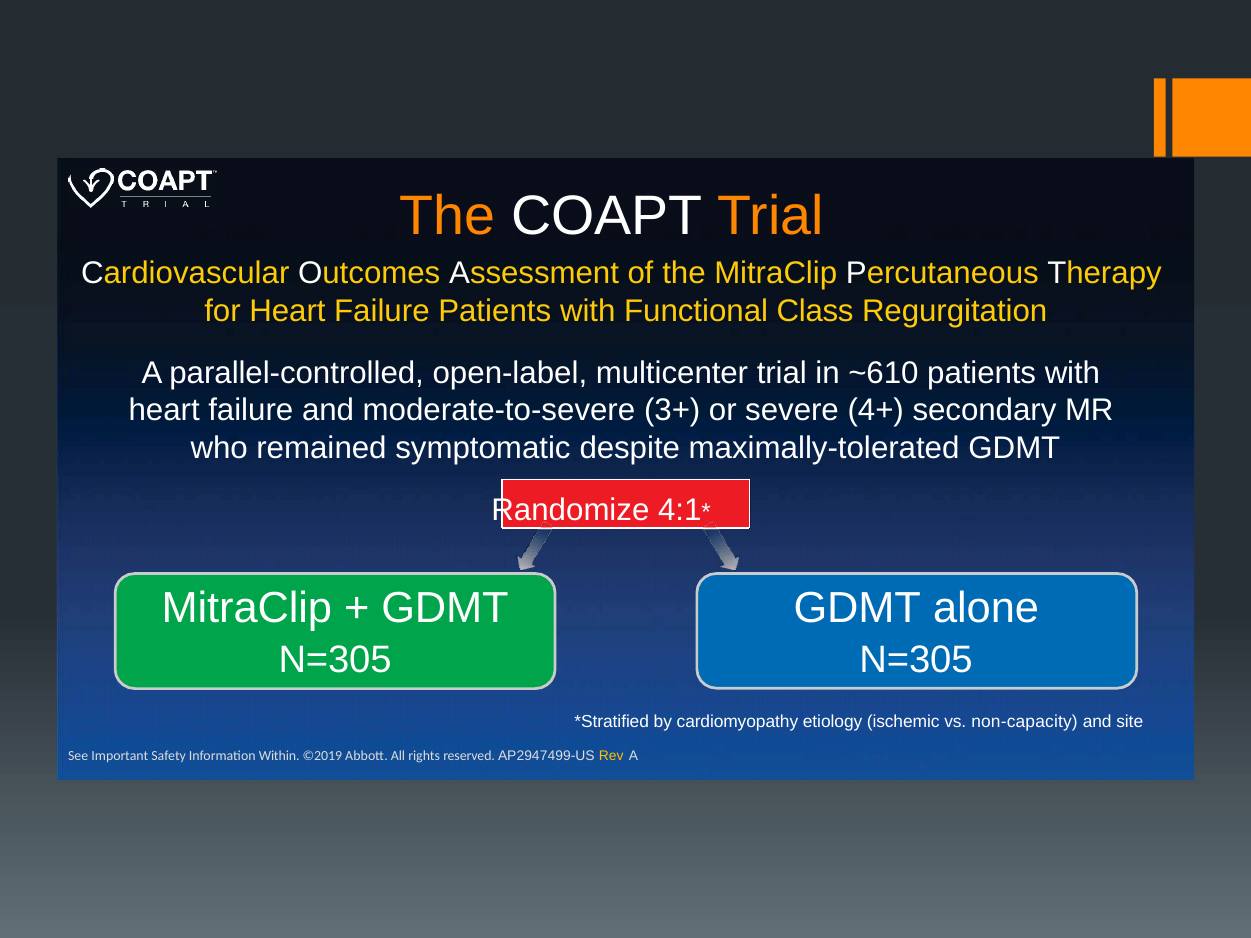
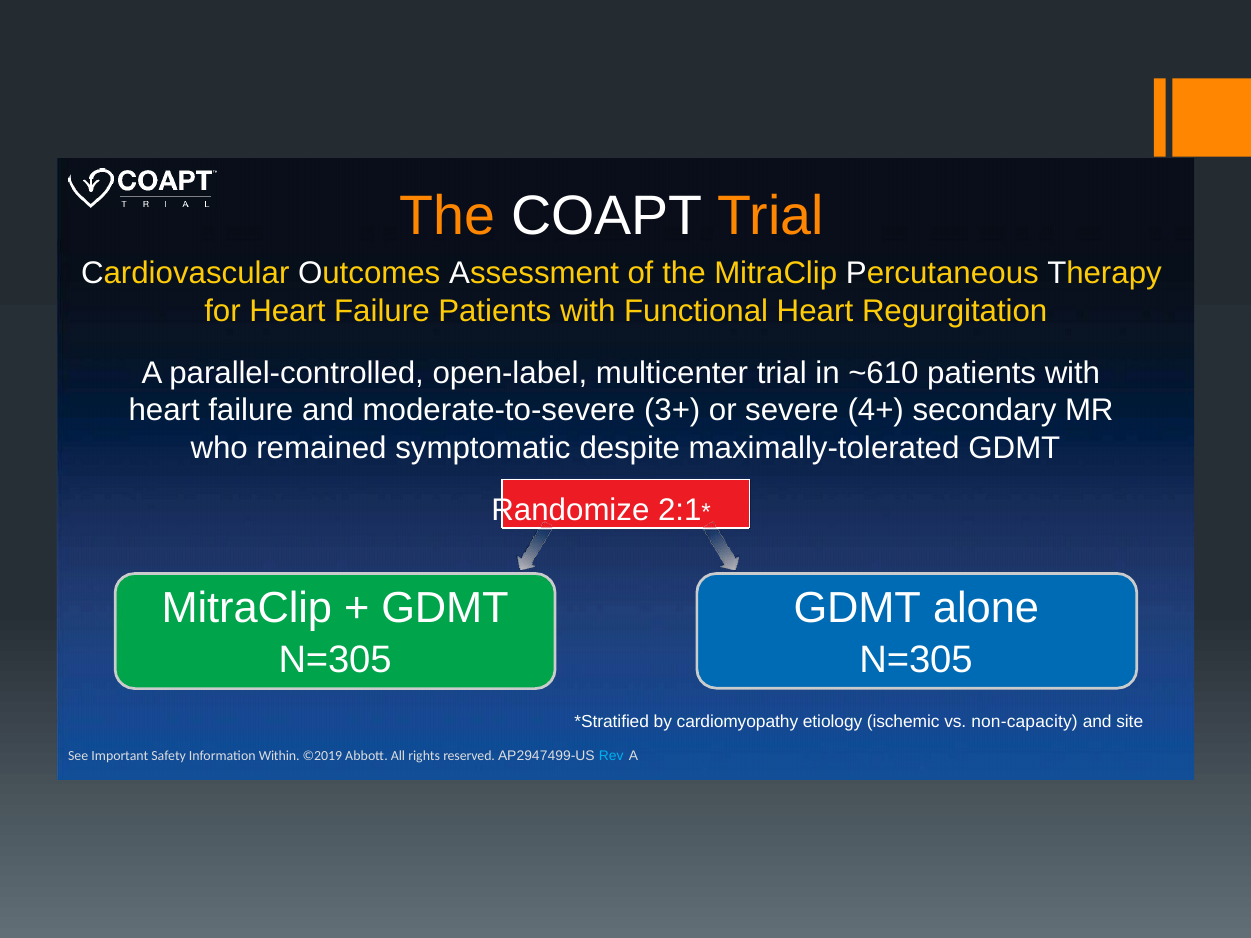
Functional Class: Class -> Heart
4:1: 4:1 -> 2:1
Rev colour: yellow -> light blue
